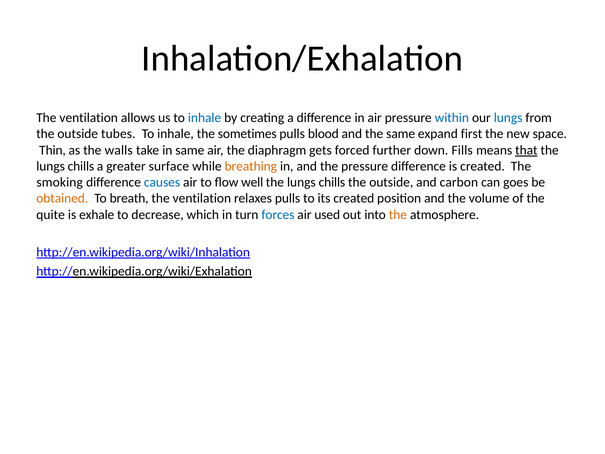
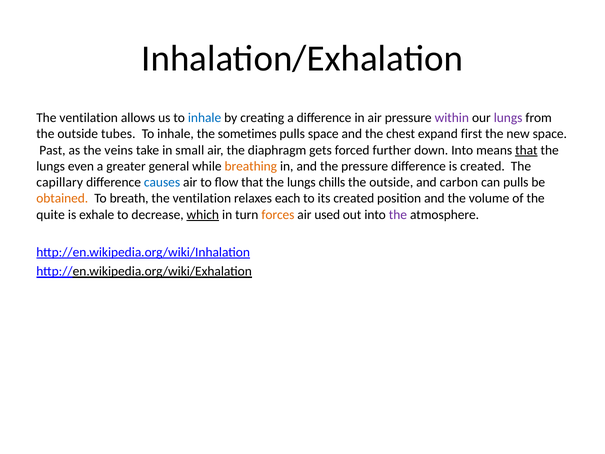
within colour: blue -> purple
lungs at (508, 118) colour: blue -> purple
pulls blood: blood -> space
the same: same -> chest
Thin: Thin -> Past
walls: walls -> veins
in same: same -> small
down Fills: Fills -> Into
chills at (81, 166): chills -> even
surface: surface -> general
smoking: smoking -> capillary
flow well: well -> that
can goes: goes -> pulls
relaxes pulls: pulls -> each
which underline: none -> present
forces colour: blue -> orange
the at (398, 214) colour: orange -> purple
